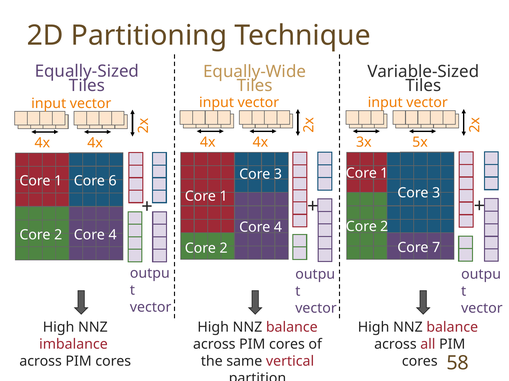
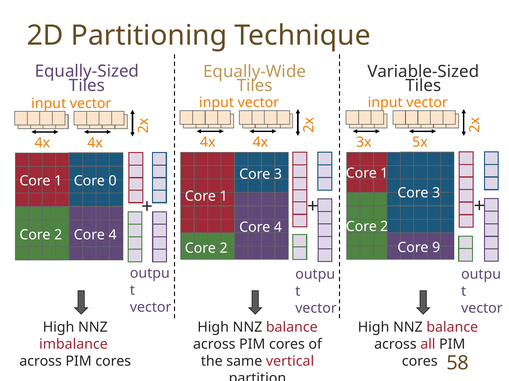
6: 6 -> 0
7: 7 -> 9
